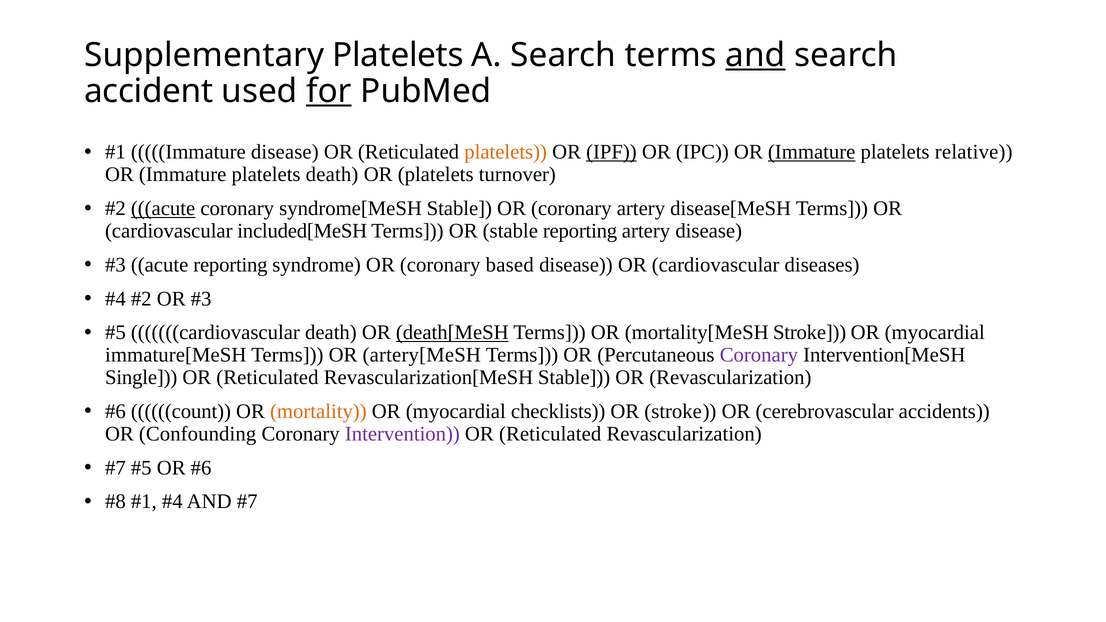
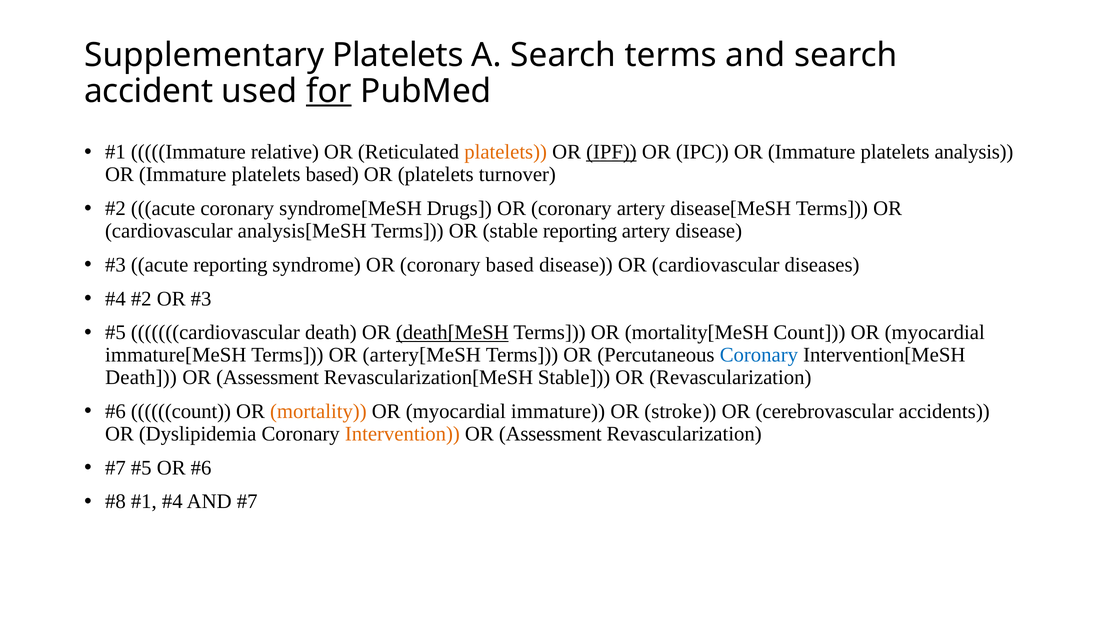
and at (755, 55) underline: present -> none
Immature disease: disease -> relative
Immature at (812, 152) underline: present -> none
relative: relative -> analysis
platelets death: death -> based
acute at (163, 208) underline: present -> none
syndrome[MeSH Stable: Stable -> Drugs
included[MeSH: included[MeSH -> analysis[MeSH
mortality[MeSH Stroke: Stroke -> Count
Coronary at (759, 355) colour: purple -> blue
Single at (141, 377): Single -> Death
Reticulated at (267, 377): Reticulated -> Assessment
myocardial checklists: checklists -> immature
Confounding: Confounding -> Dyslipidemia
Intervention colour: purple -> orange
Reticulated at (550, 434): Reticulated -> Assessment
